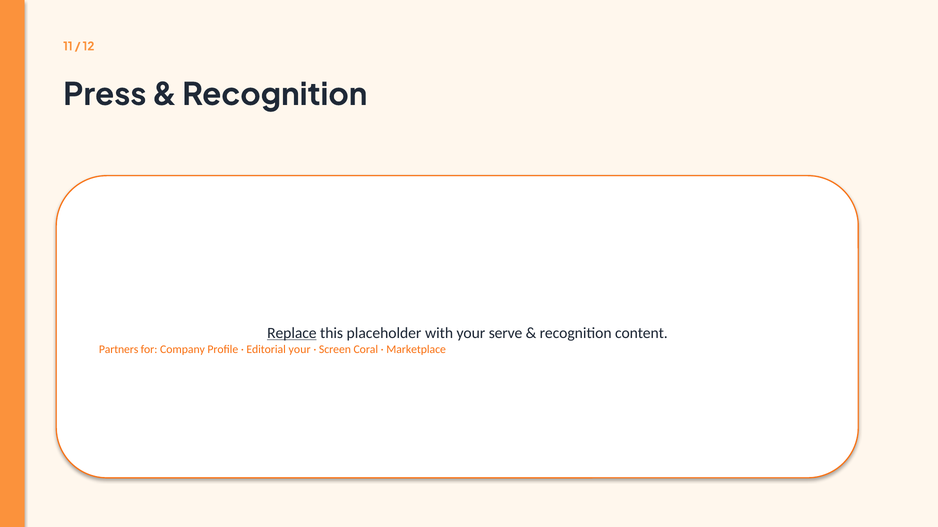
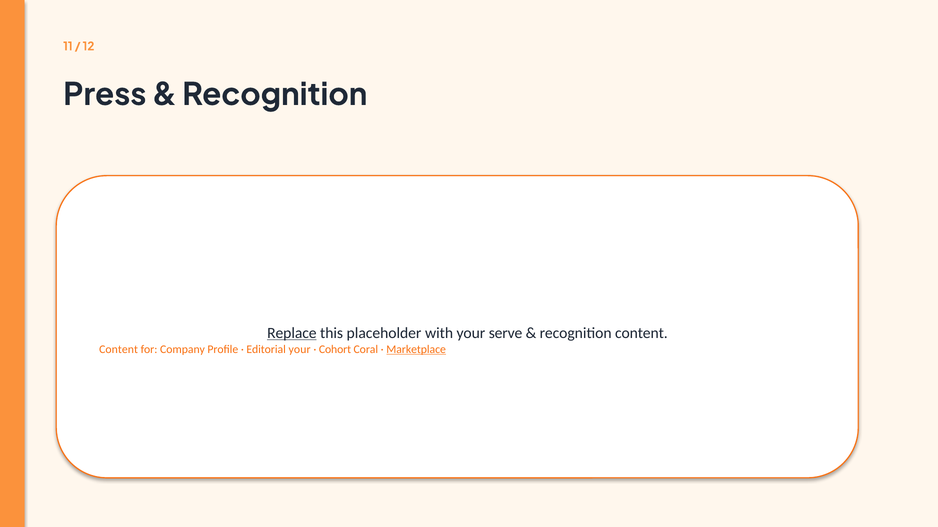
Partners at (119, 350): Partners -> Content
Screen: Screen -> Cohort
Marketplace underline: none -> present
